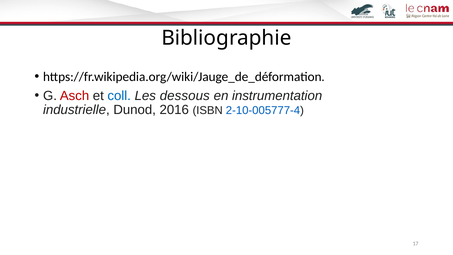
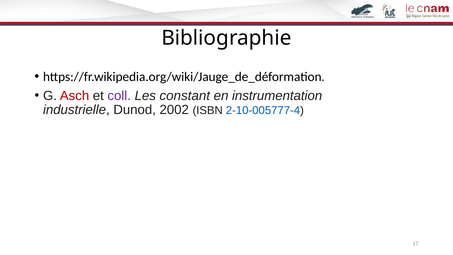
coll colour: blue -> purple
dessous: dessous -> constant
2016: 2016 -> 2002
